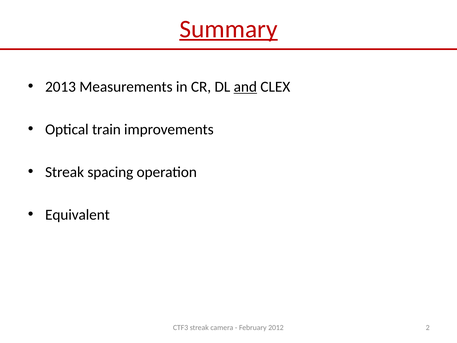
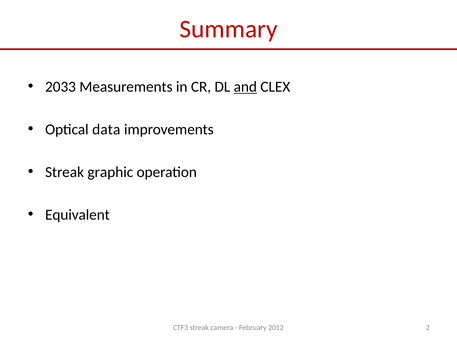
Summary underline: present -> none
2013: 2013 -> 2033
train: train -> data
spacing: spacing -> graphic
